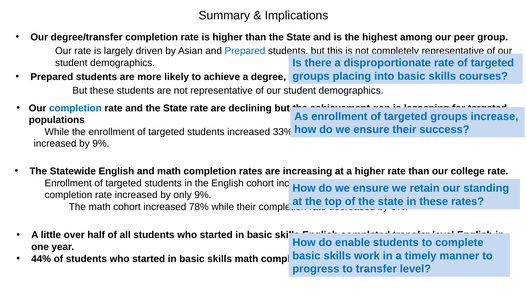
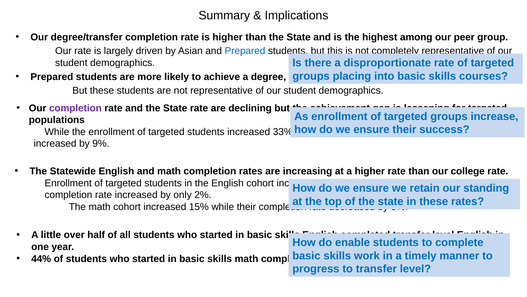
completion at (75, 108) colour: blue -> purple
only 9%: 9% -> 2%
78%: 78% -> 15%
